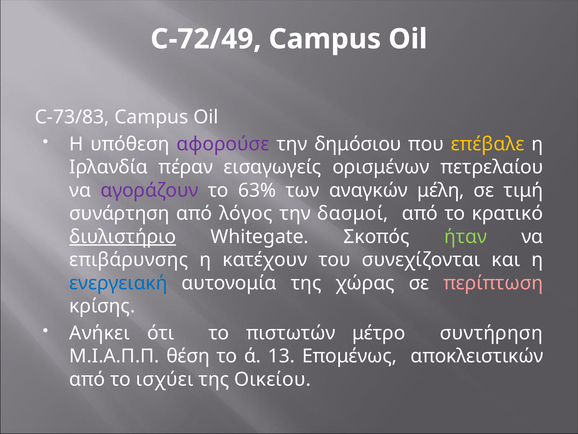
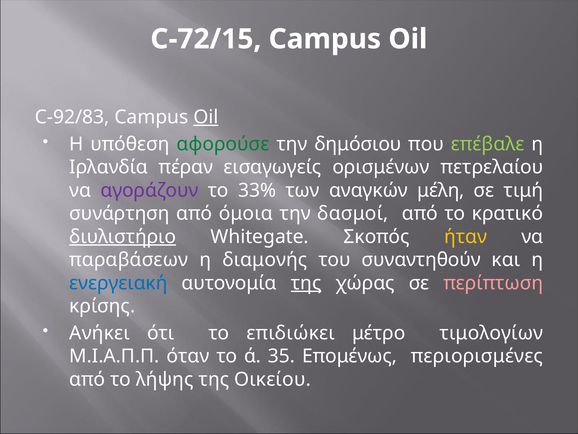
C-72/49: C-72/49 -> C-72/15
C-73/83: C-73/83 -> C-92/83
Oil at (206, 117) underline: none -> present
αφορούσε colour: purple -> green
επέβαλε colour: yellow -> light green
63%: 63% -> 33%
λόγος: λόγος -> όμοια
ήταν colour: light green -> yellow
επιβάρυνσης: επιβάρυνσης -> παραβάσεων
κατέχουν: κατέχουν -> διαμονής
συνεχίζονται: συνεχίζονται -> συναντηθούν
της at (306, 283) underline: none -> present
πιστωτών: πιστωτών -> επιδιώκει
συντήρηση: συντήρηση -> τιμολογίων
θέση: θέση -> όταν
13: 13 -> 35
αποκλειστικών: αποκλειστικών -> περιορισμένες
ισχύει: ισχύει -> λήψης
